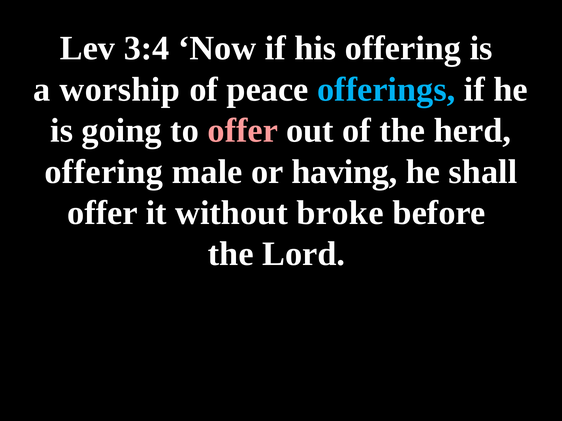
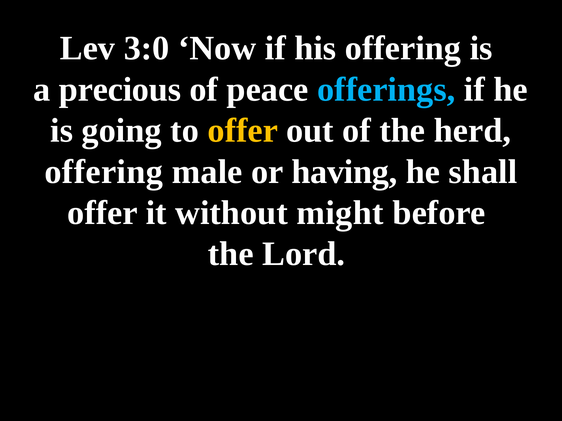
3:4: 3:4 -> 3:0
worship: worship -> precious
offer at (243, 131) colour: pink -> yellow
broke: broke -> might
